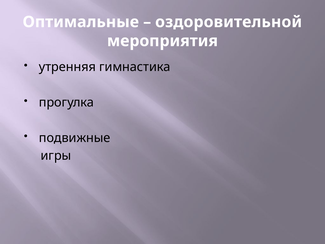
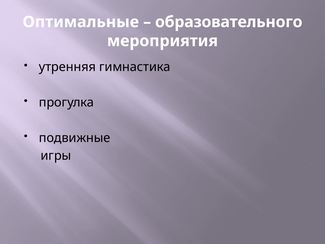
оздоровительной: оздоровительной -> образовательного
